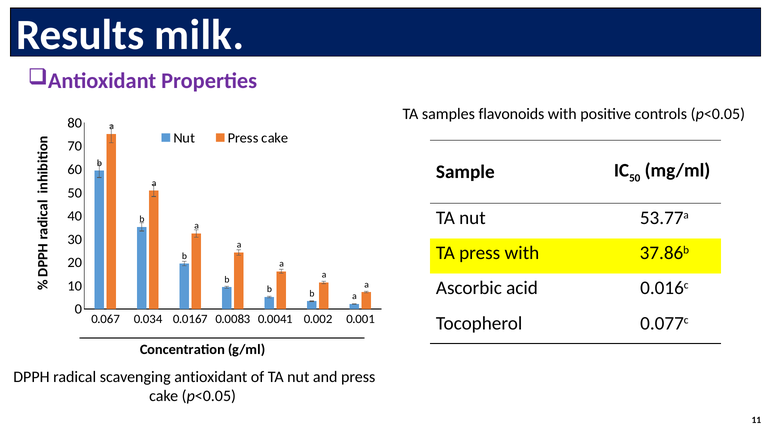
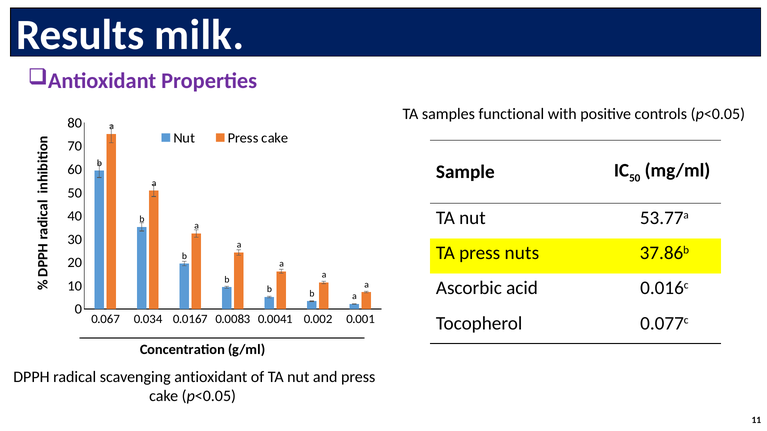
flavonoids: flavonoids -> functional
press with: with -> nuts
